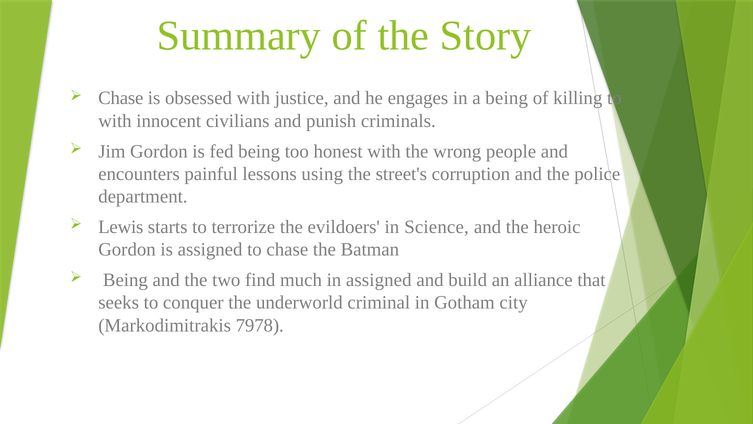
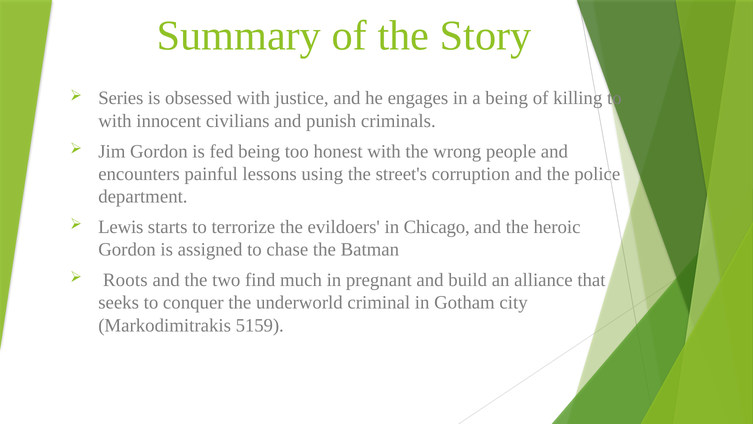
Chase at (121, 98): Chase -> Series
Science: Science -> Chicago
Being at (125, 280): Being -> Roots
in assigned: assigned -> pregnant
7978: 7978 -> 5159
